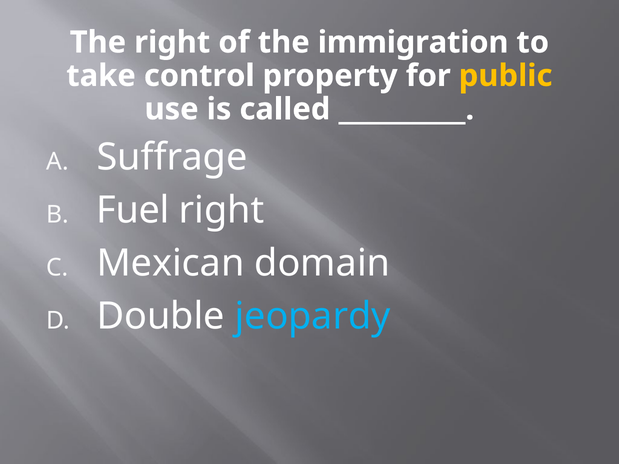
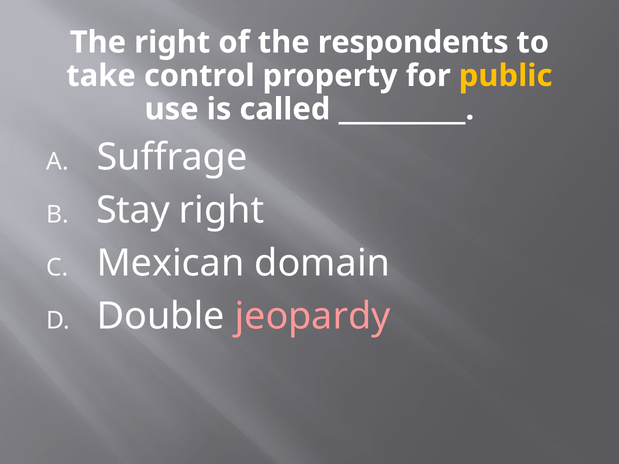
immigration: immigration -> respondents
Fuel: Fuel -> Stay
jeopardy colour: light blue -> pink
